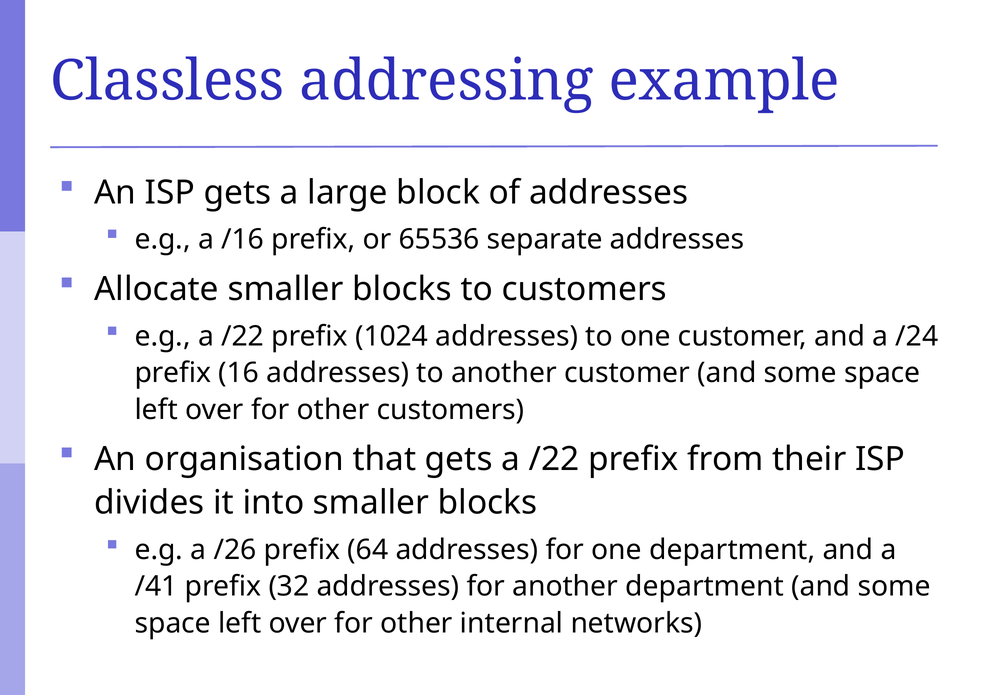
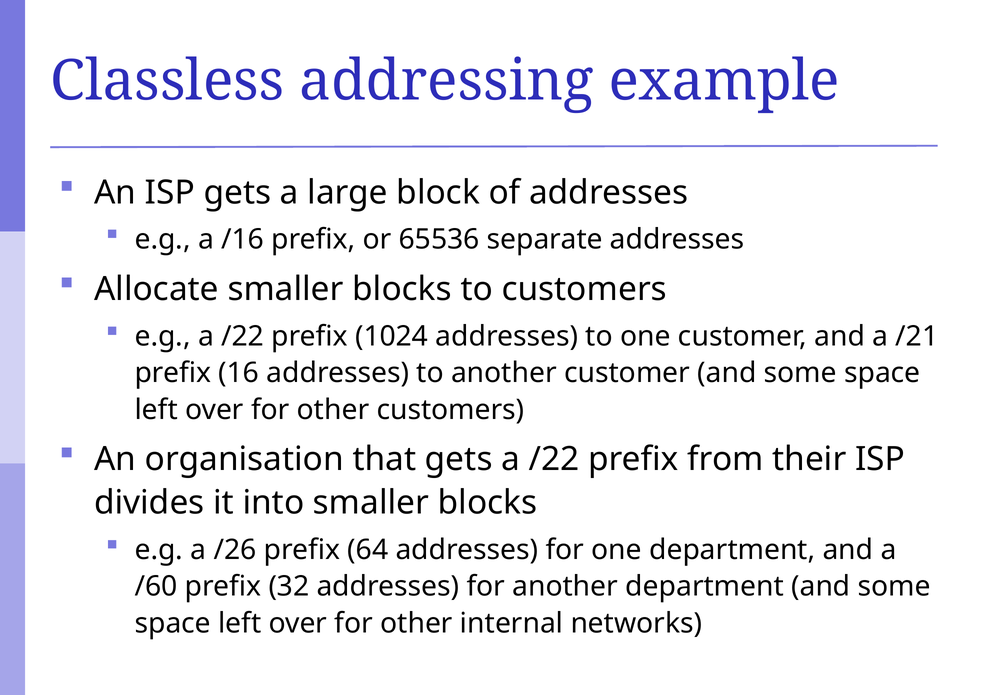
/24: /24 -> /21
/41: /41 -> /60
